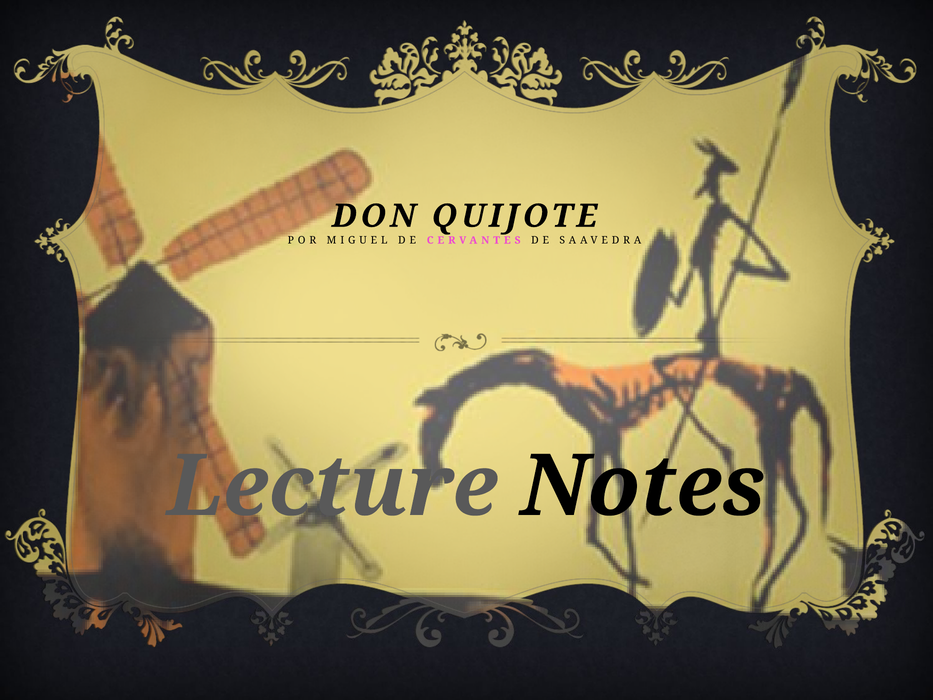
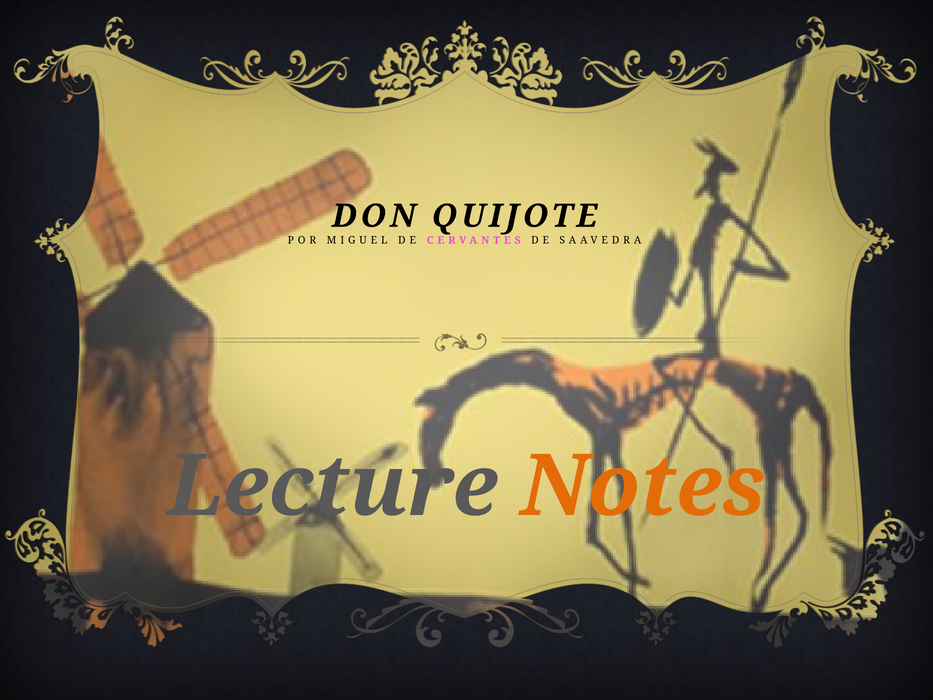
Notes colour: black -> orange
